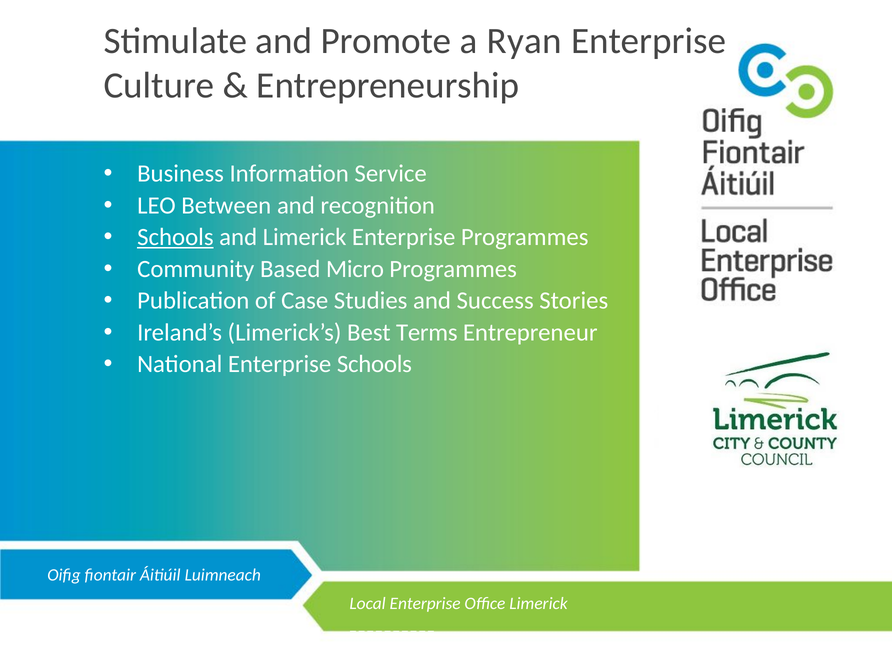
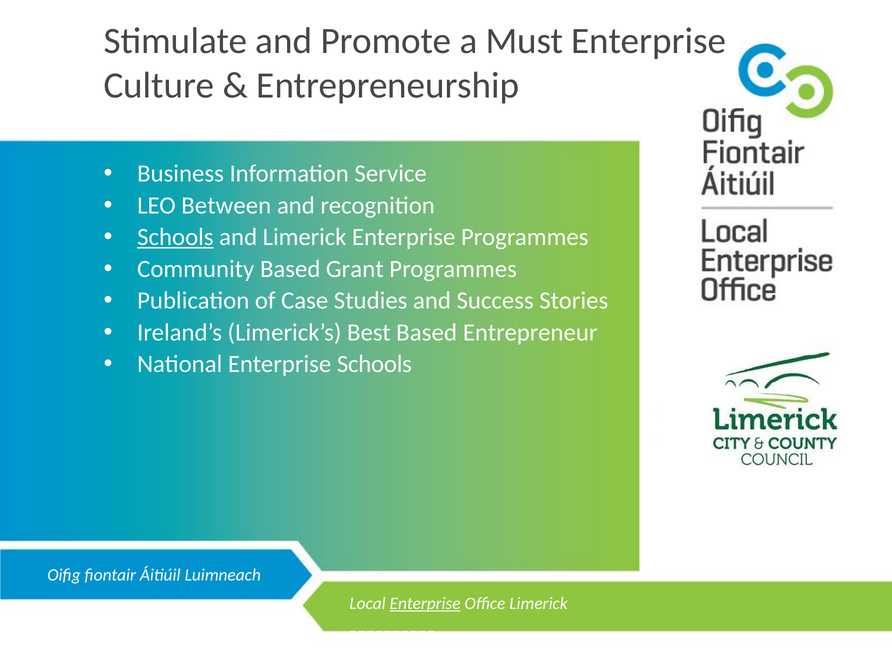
Ryan: Ryan -> Must
Micro: Micro -> Grant
Best Terms: Terms -> Based
Enterprise at (425, 603) underline: none -> present
